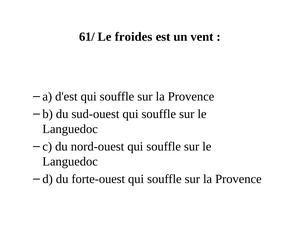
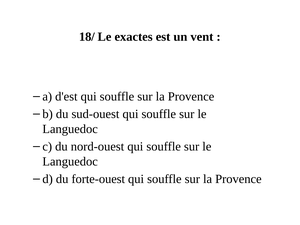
61/: 61/ -> 18/
froides: froides -> exactes
